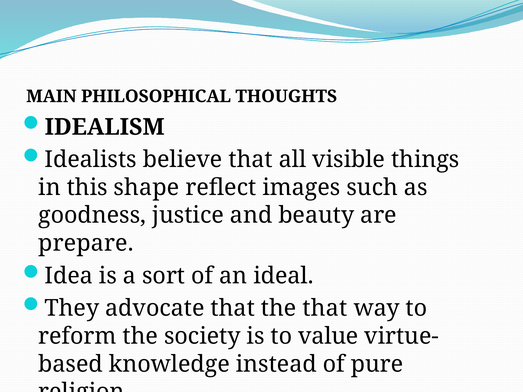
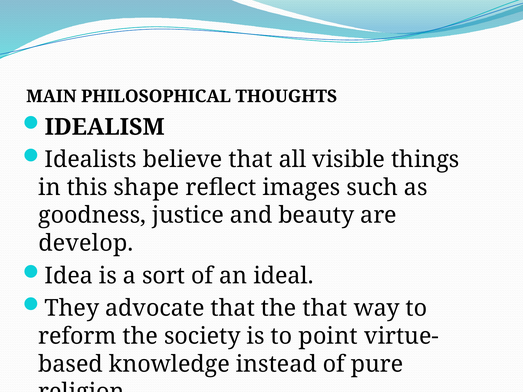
prepare: prepare -> develop
value: value -> point
